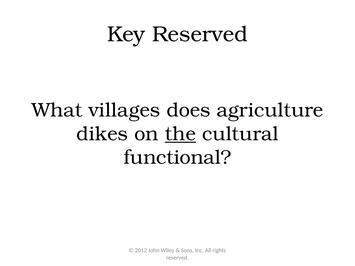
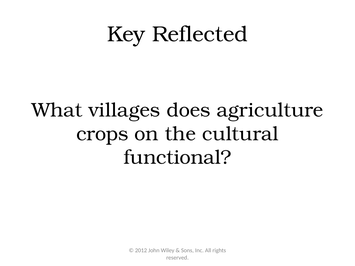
Key Reserved: Reserved -> Reflected
dikes: dikes -> crops
the underline: present -> none
